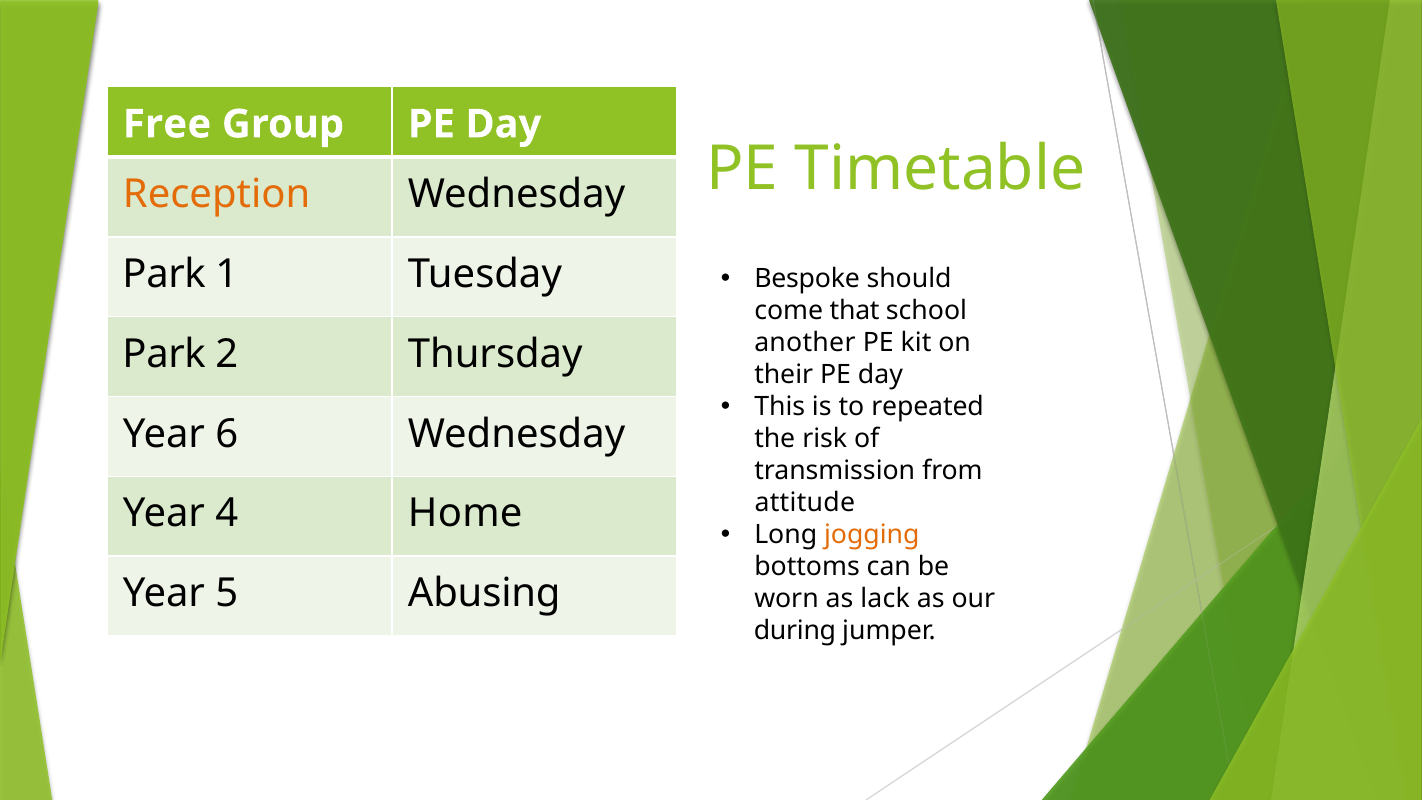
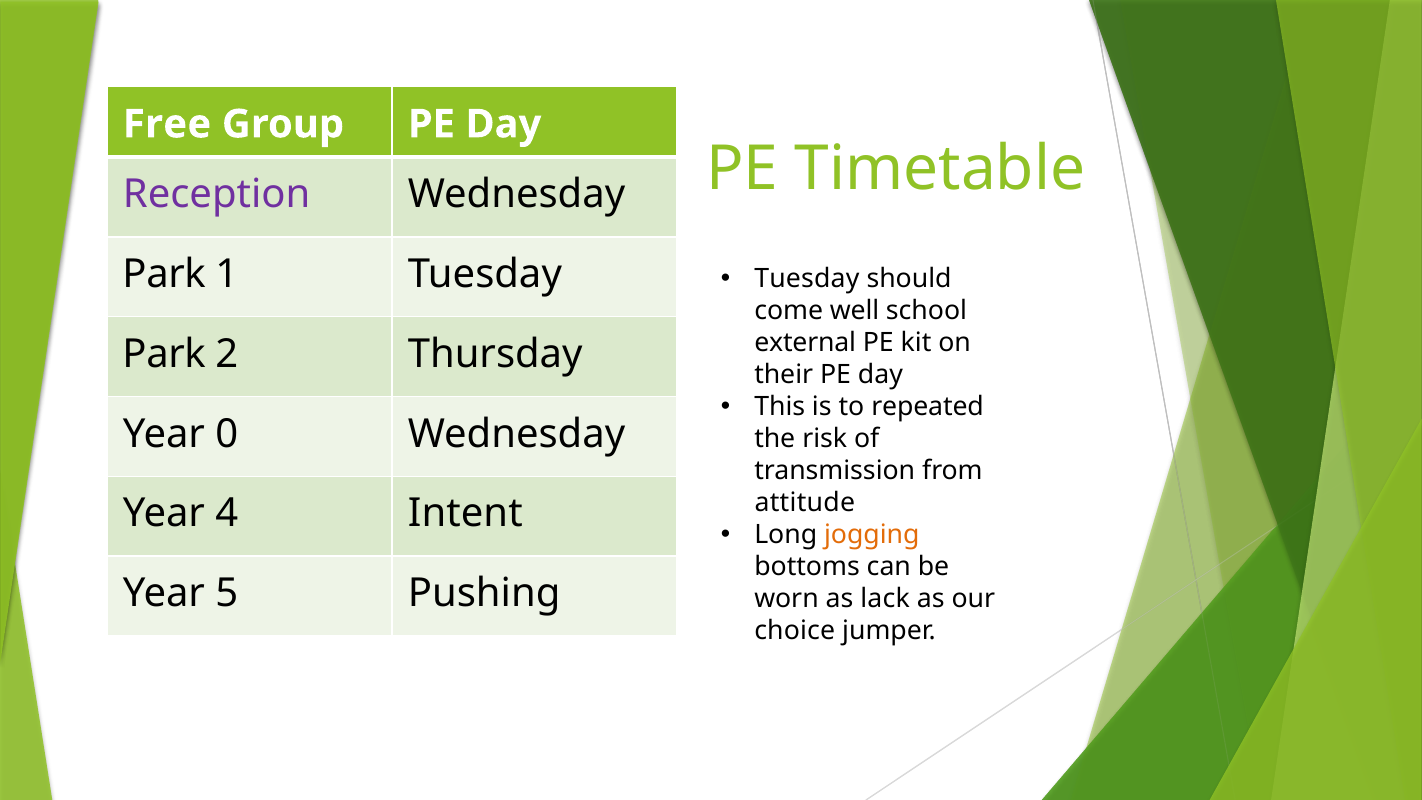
Reception colour: orange -> purple
Bespoke at (807, 279): Bespoke -> Tuesday
that: that -> well
another: another -> external
6: 6 -> 0
Home: Home -> Intent
Abusing: Abusing -> Pushing
during: during -> choice
